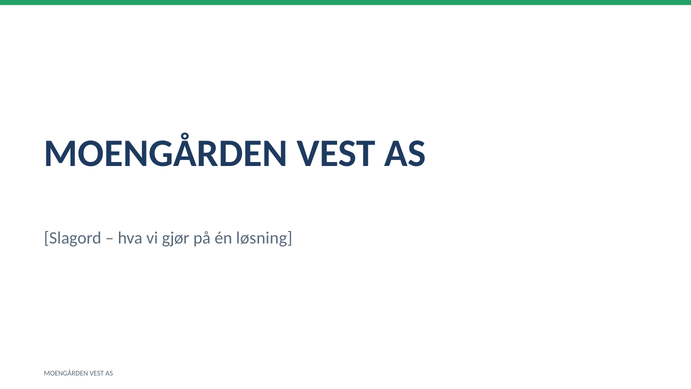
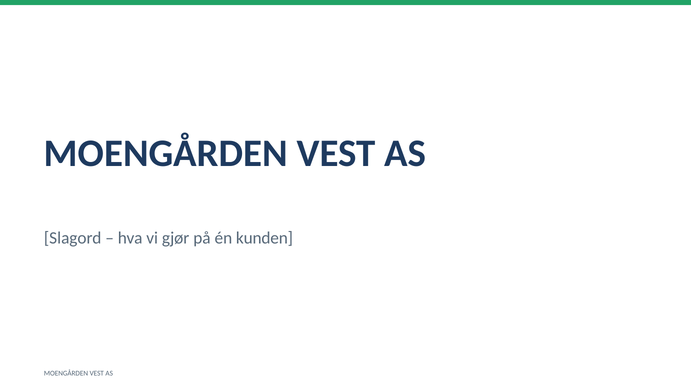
løsning: løsning -> kunden
